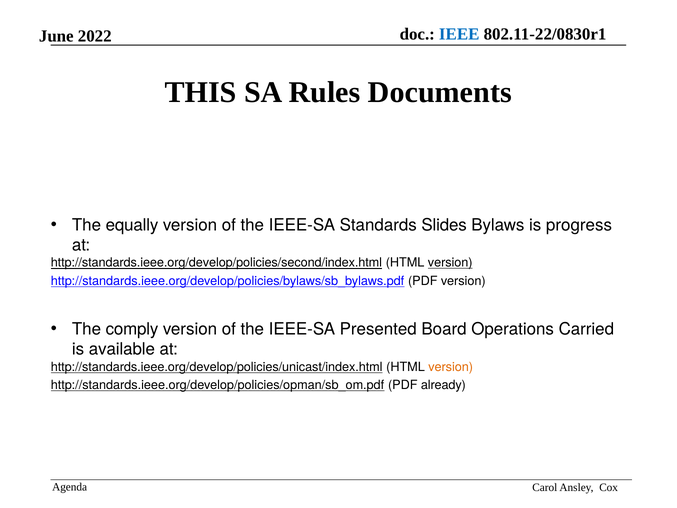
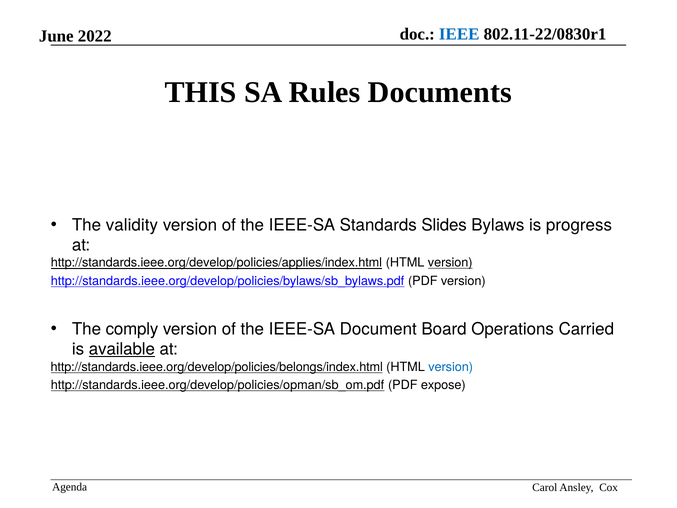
equally: equally -> validity
http://standards.ieee.org/develop/policies/second/index.html: http://standards.ieee.org/develop/policies/second/index.html -> http://standards.ieee.org/develop/policies/applies/index.html
Presented: Presented -> Document
available underline: none -> present
http://standards.ieee.org/develop/policies/unicast/index.html: http://standards.ieee.org/develop/policies/unicast/index.html -> http://standards.ieee.org/develop/policies/belongs/index.html
version at (451, 367) colour: orange -> blue
already: already -> expose
